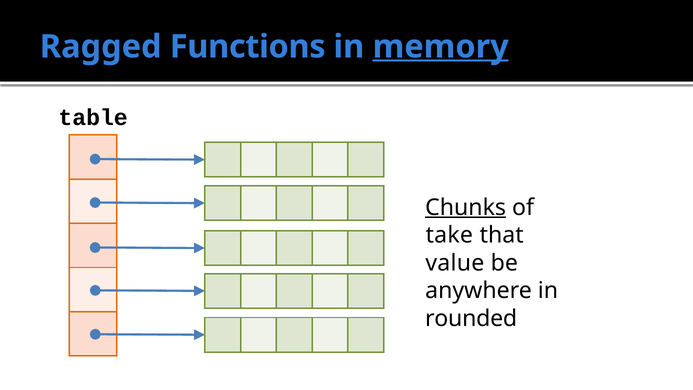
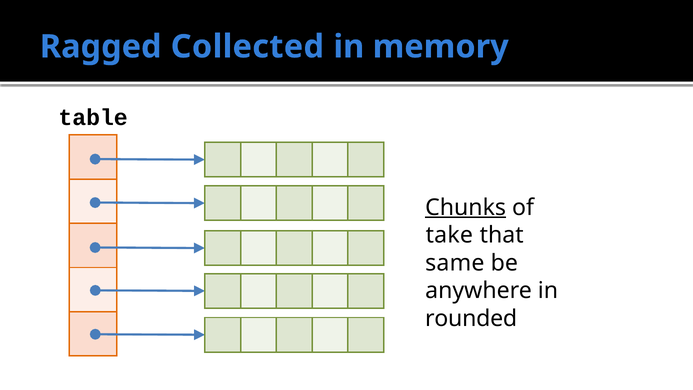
Functions: Functions -> Collected
memory underline: present -> none
value: value -> same
